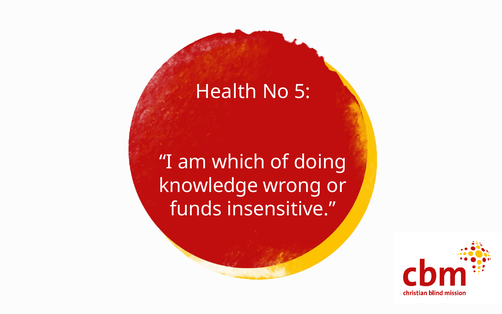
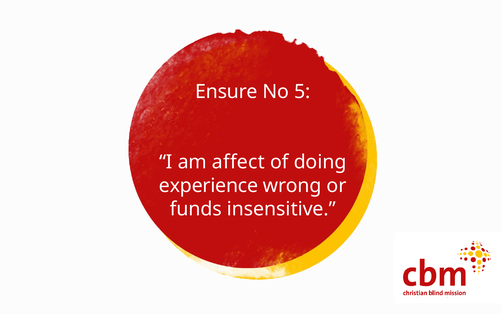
Health: Health -> Ensure
which: which -> affect
knowledge: knowledge -> experience
